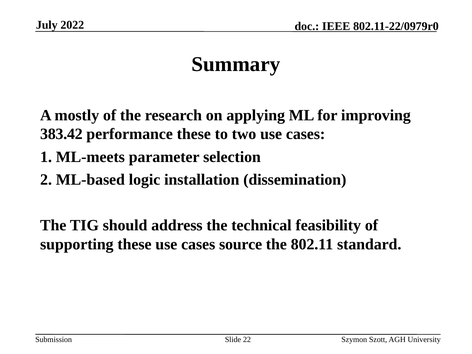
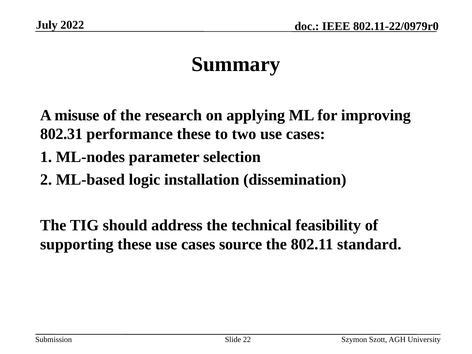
mostly: mostly -> misuse
383.42: 383.42 -> 802.31
ML-meets: ML-meets -> ML-nodes
